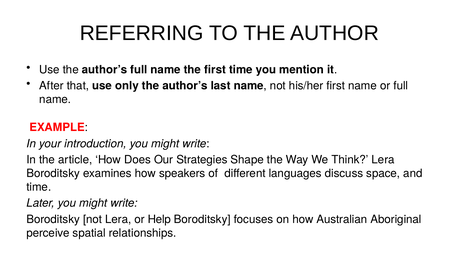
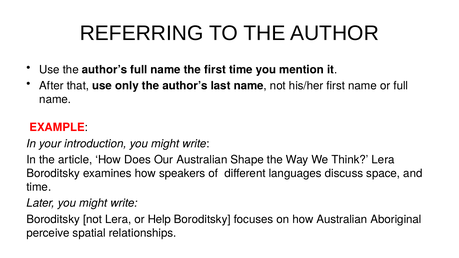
Our Strategies: Strategies -> Australian
